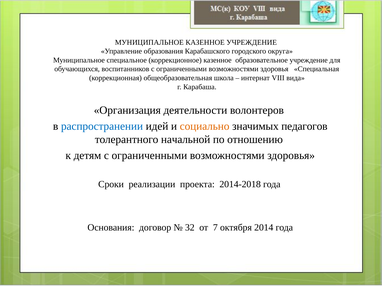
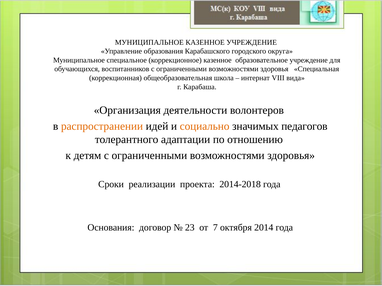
распространении colour: blue -> orange
начальной: начальной -> адаптации
32: 32 -> 23
